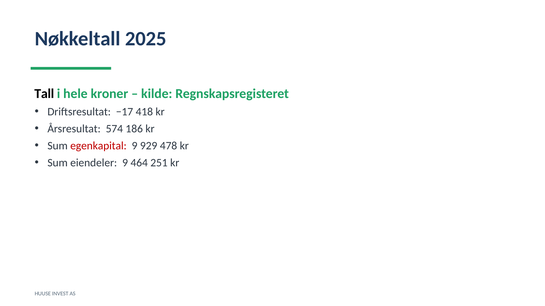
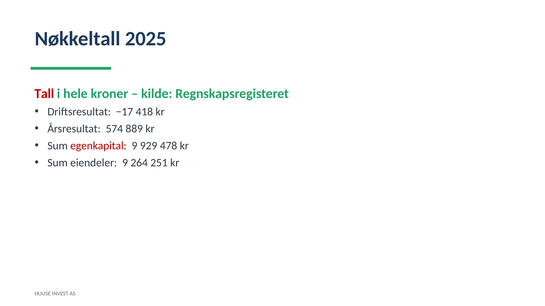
Tall colour: black -> red
186: 186 -> 889
464: 464 -> 264
